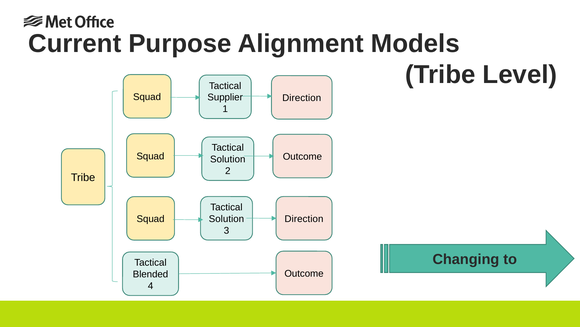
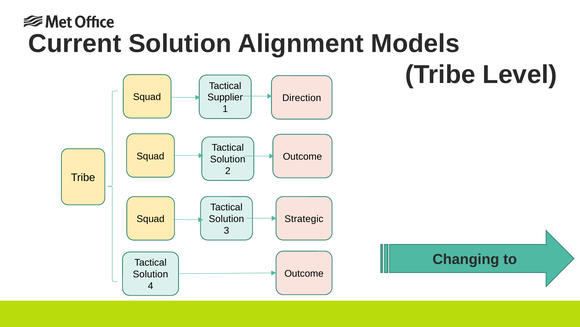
Current Purpose: Purpose -> Solution
Direction at (304, 218): Direction -> Strategic
Blended at (151, 274): Blended -> Solution
